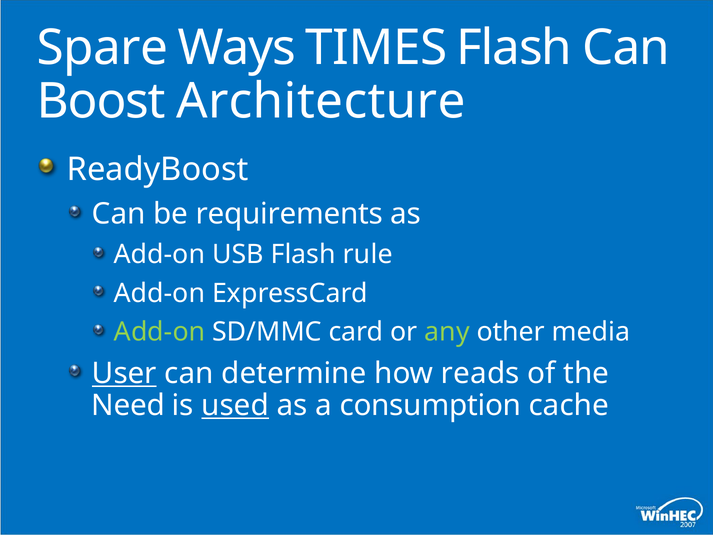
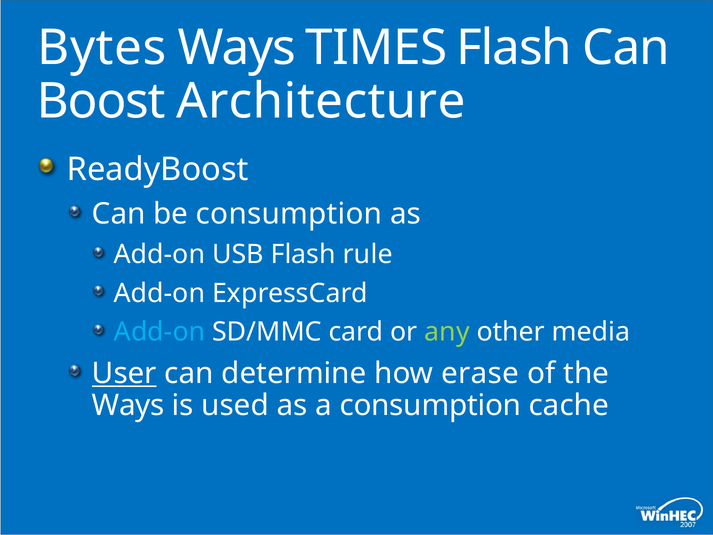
Spare: Spare -> Bytes
be requirements: requirements -> consumption
Add-on at (160, 332) colour: light green -> light blue
reads: reads -> erase
Need at (128, 405): Need -> Ways
used underline: present -> none
